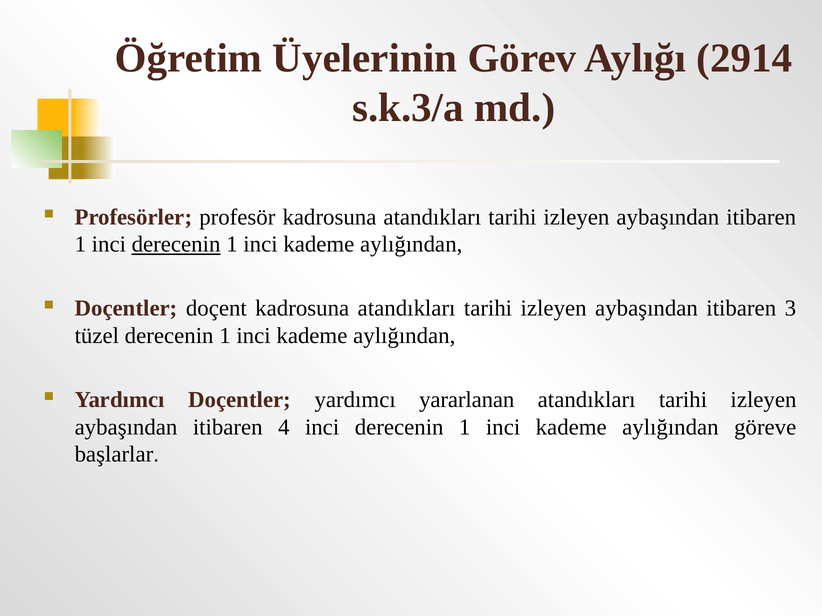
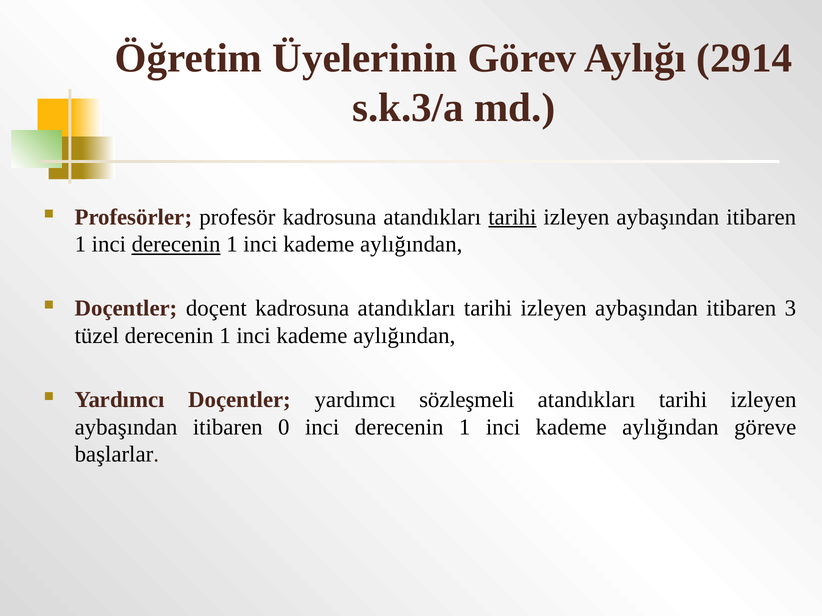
tarihi at (512, 217) underline: none -> present
yararlanan: yararlanan -> sözleşmeli
4: 4 -> 0
